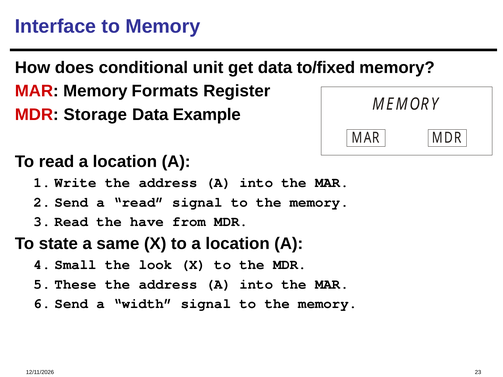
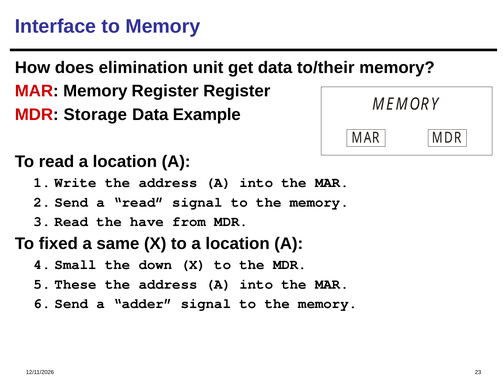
conditional: conditional -> elimination
to/fixed: to/fixed -> to/their
Memory Formats: Formats -> Register
state: state -> fixed
look: look -> down
width: width -> adder
